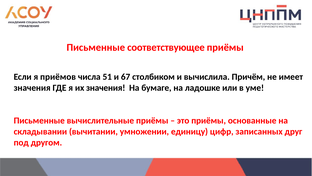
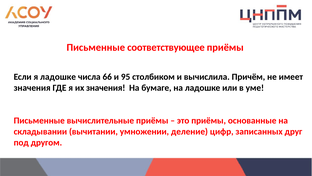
я приёмов: приёмов -> ладошке
51: 51 -> 66
67: 67 -> 95
единицу: единицу -> деление
